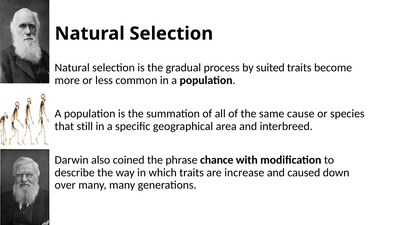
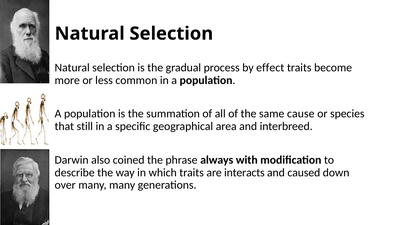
suited: suited -> effect
chance: chance -> always
increase: increase -> interacts
